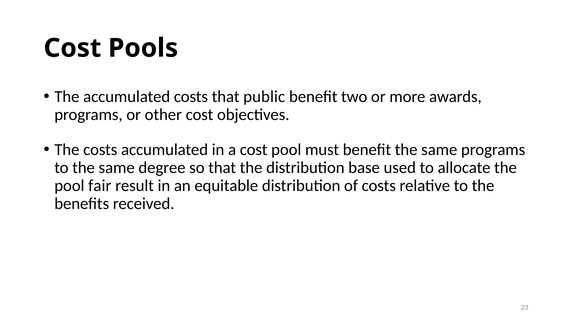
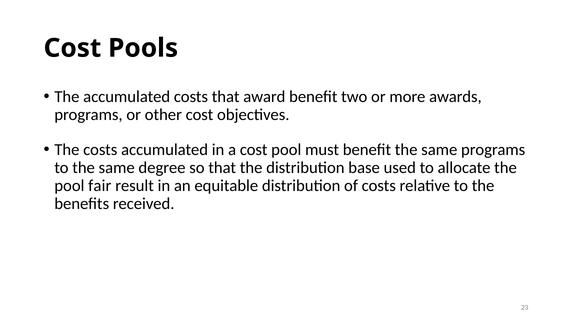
public: public -> award
